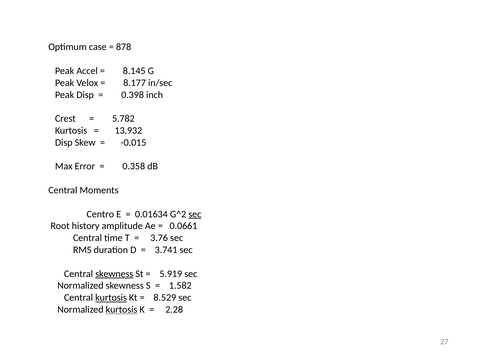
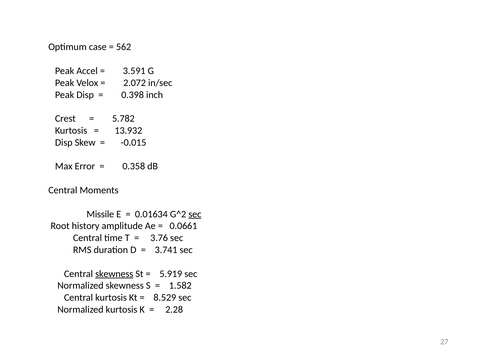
878: 878 -> 562
8.145: 8.145 -> 3.591
8.177: 8.177 -> 2.072
Centro: Centro -> Missile
kurtosis at (111, 297) underline: present -> none
kurtosis at (122, 309) underline: present -> none
